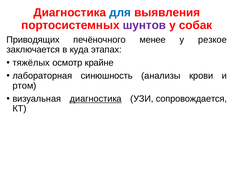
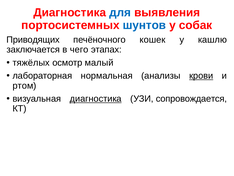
шунтов colour: purple -> blue
менее: менее -> кошек
резкое: резкое -> кашлю
куда: куда -> чего
крайне: крайне -> малый
синюшность: синюшность -> нормальная
крови underline: none -> present
